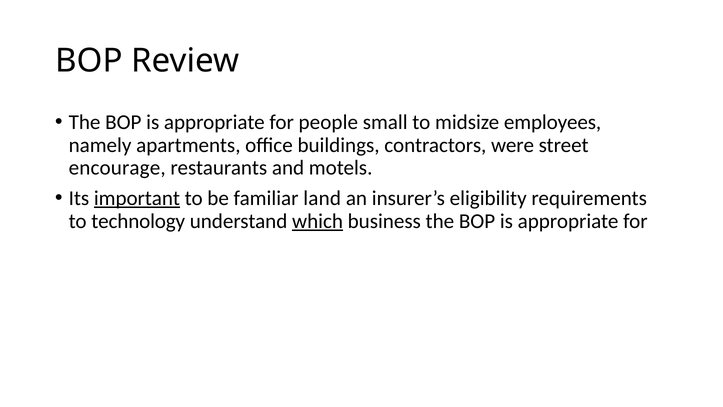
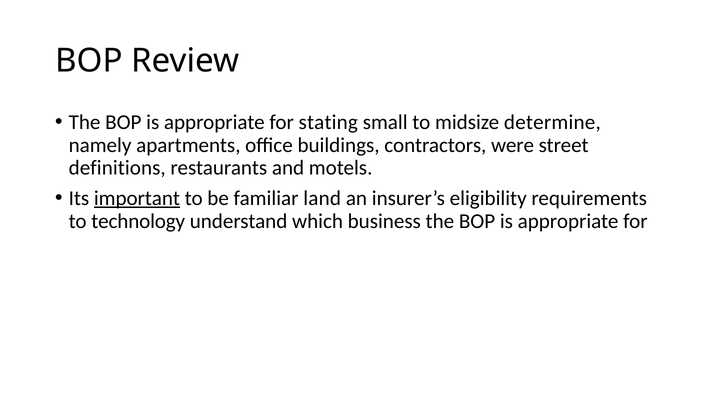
people: people -> stating
employees: employees -> determine
encourage: encourage -> definitions
which underline: present -> none
